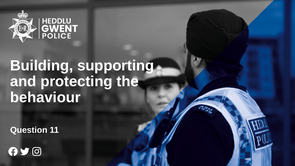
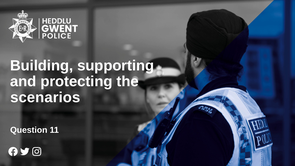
behaviour: behaviour -> scenarios
